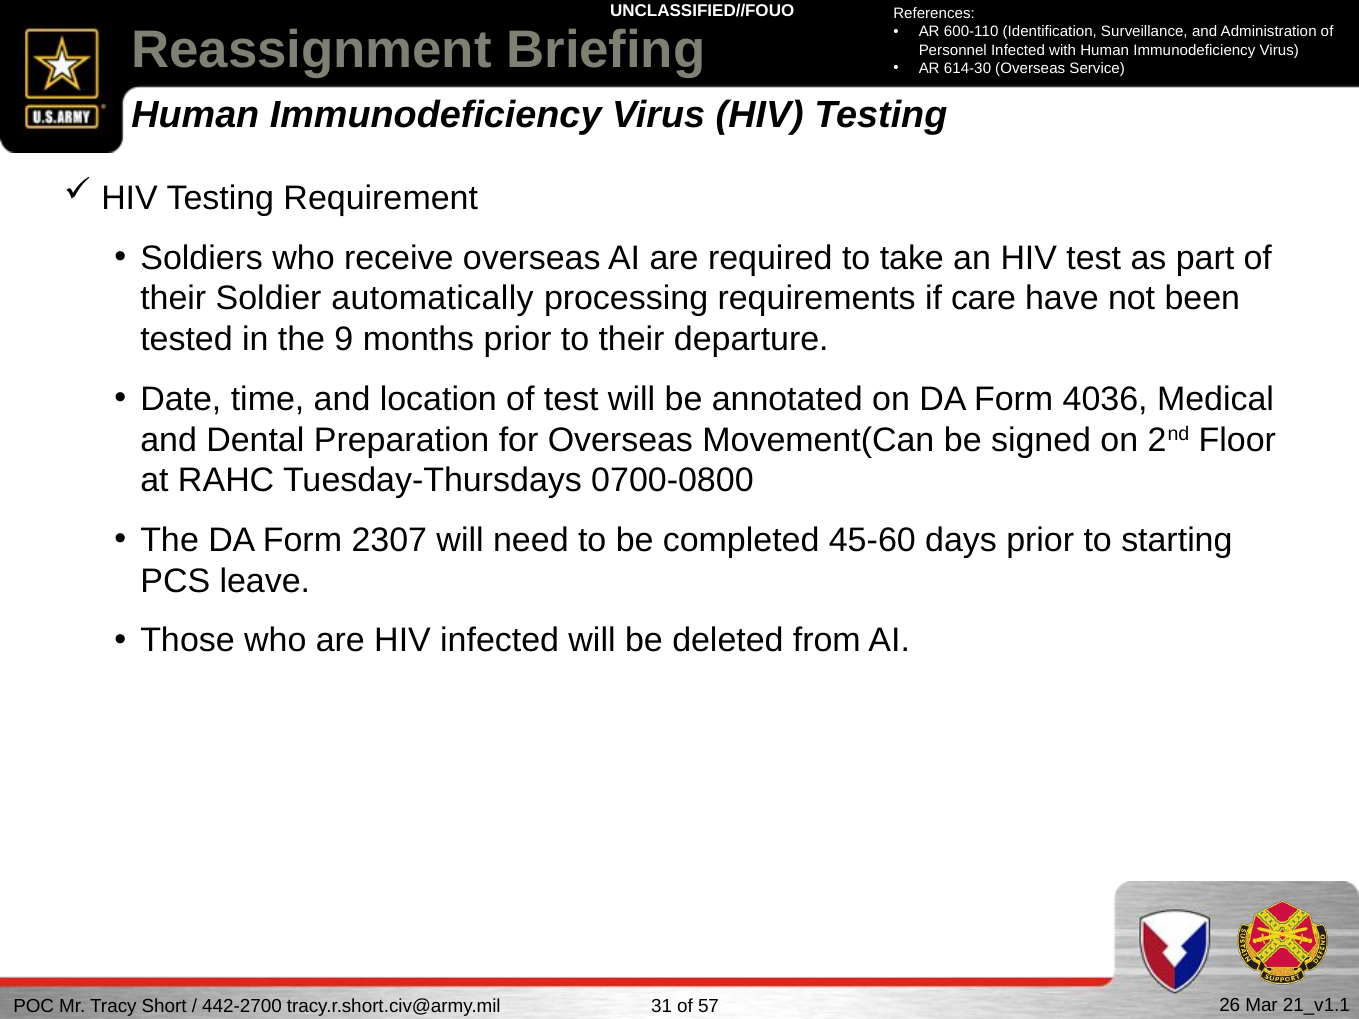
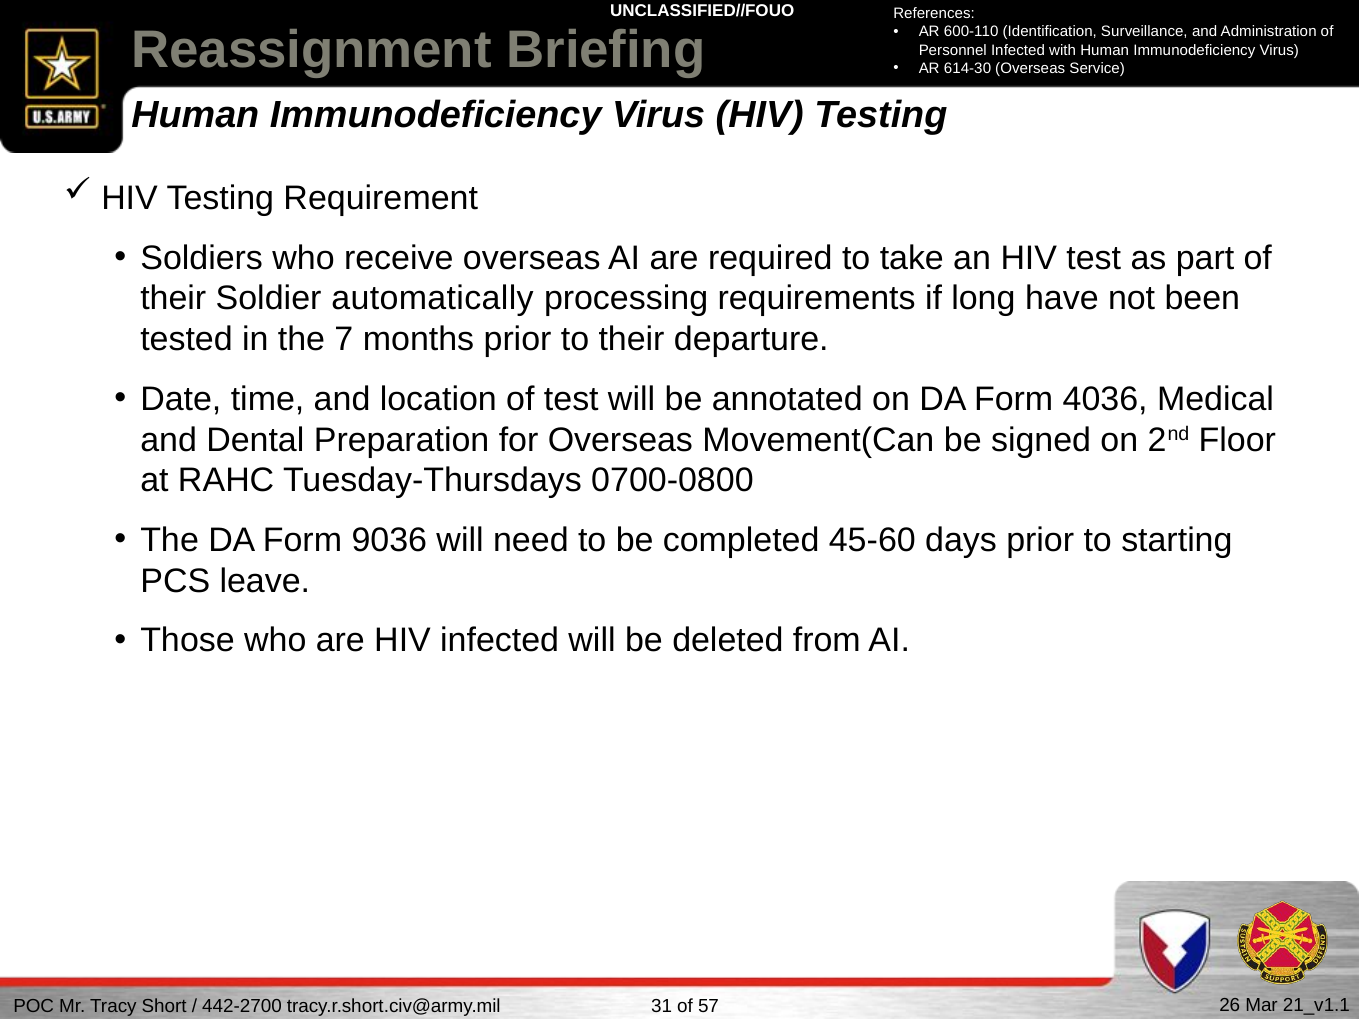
care: care -> long
9: 9 -> 7
2307: 2307 -> 9036
